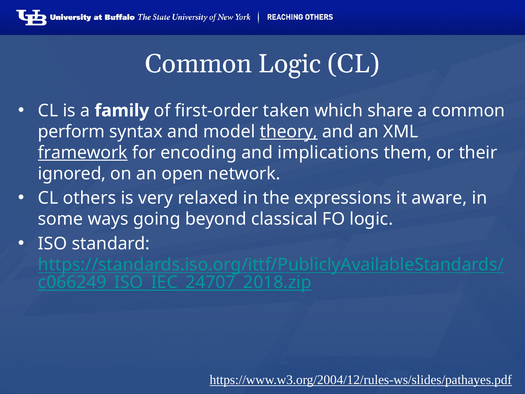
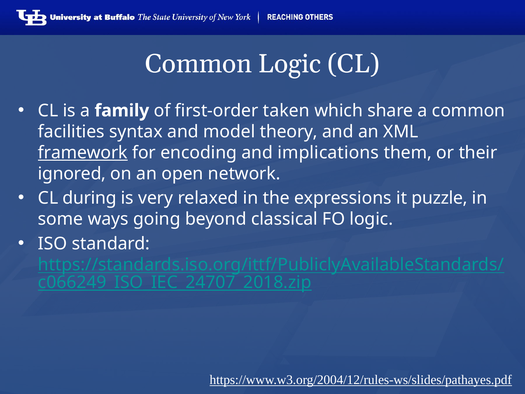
perform: perform -> facilities
theory underline: present -> none
others: others -> during
aware: aware -> puzzle
